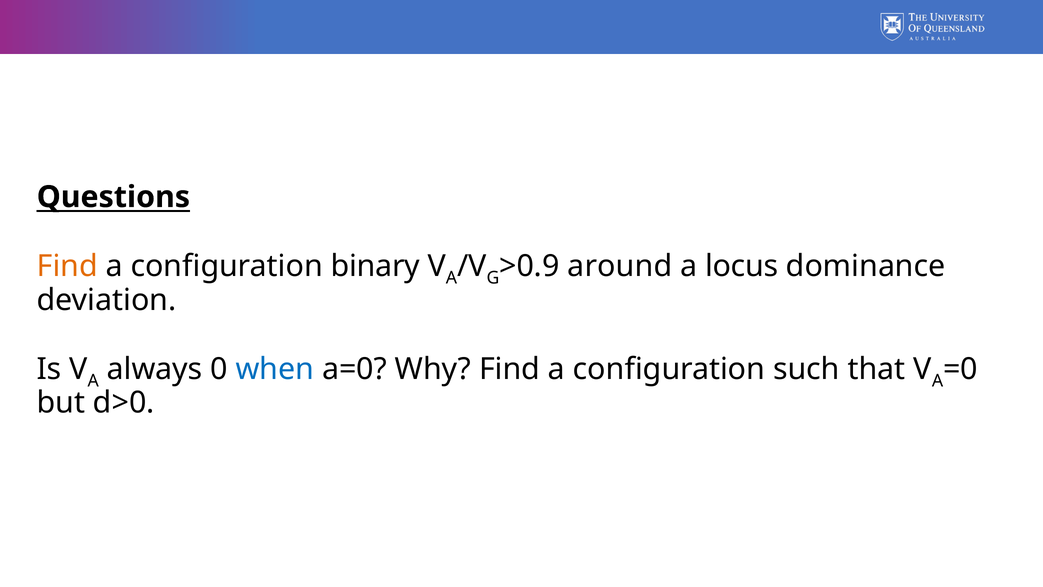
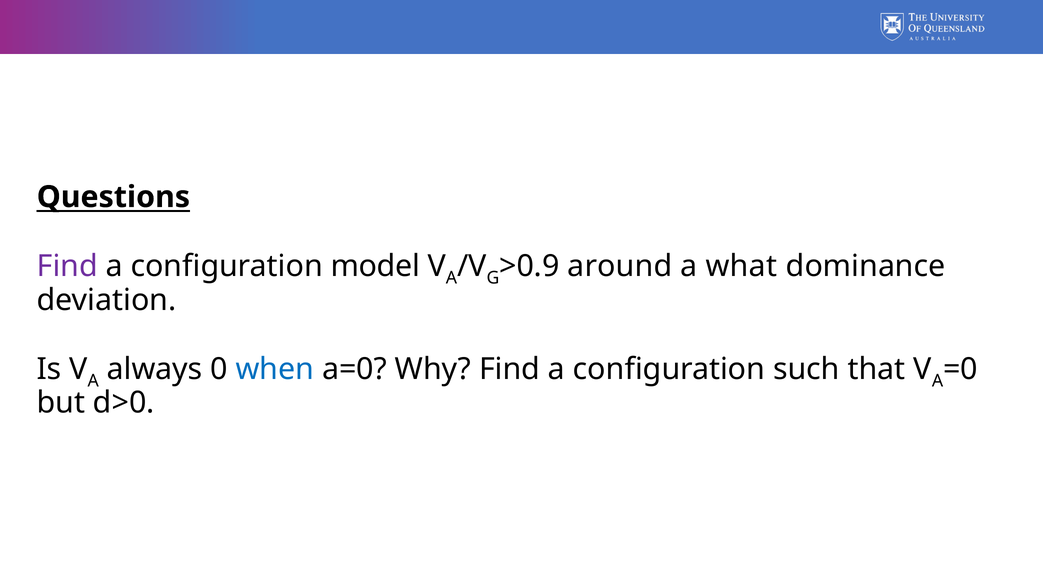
Find at (67, 266) colour: orange -> purple
binary: binary -> model
locus: locus -> what
